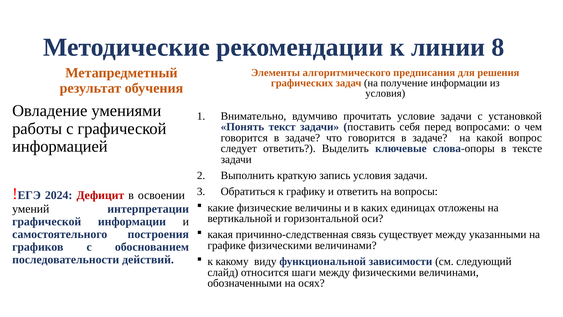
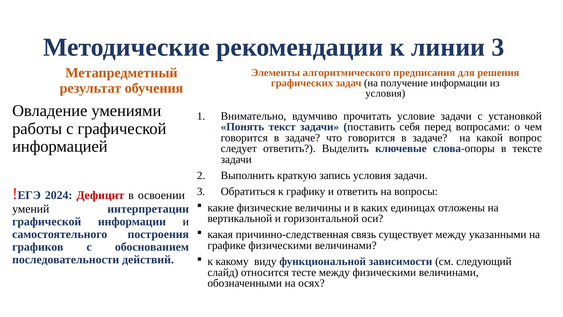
линии 8: 8 -> 3
шаги: шаги -> тесте
